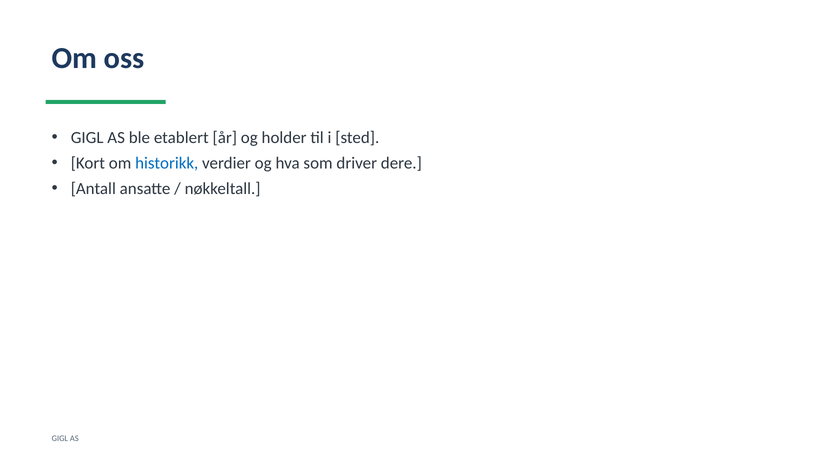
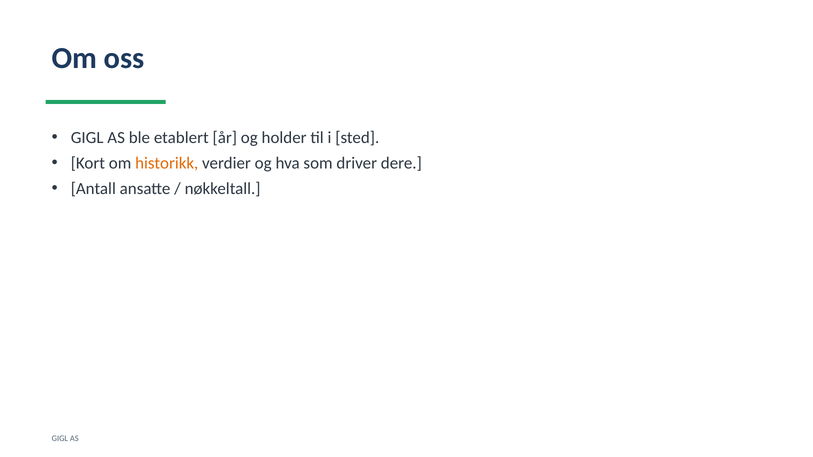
historikk colour: blue -> orange
